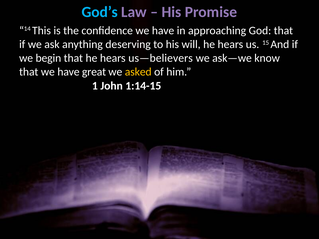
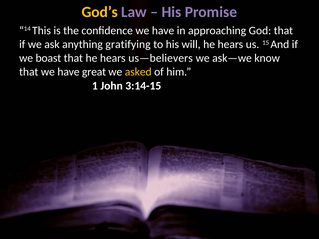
God’s colour: light blue -> yellow
deserving: deserving -> gratifying
begin: begin -> boast
1:14-15: 1:14-15 -> 3:14-15
